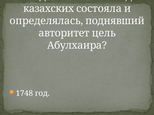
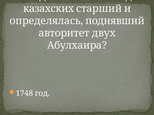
состояла: состояла -> старший
цель: цель -> двух
